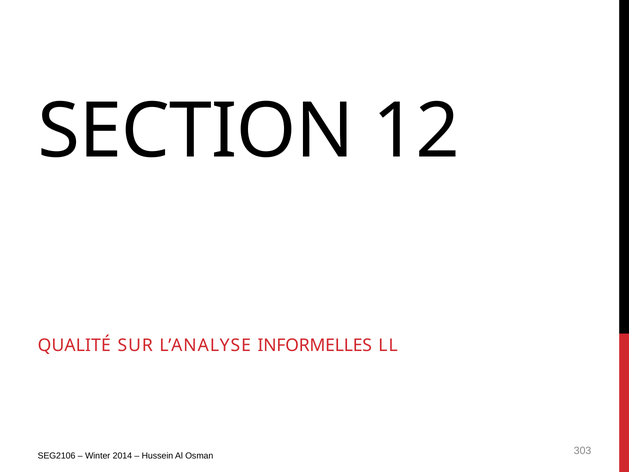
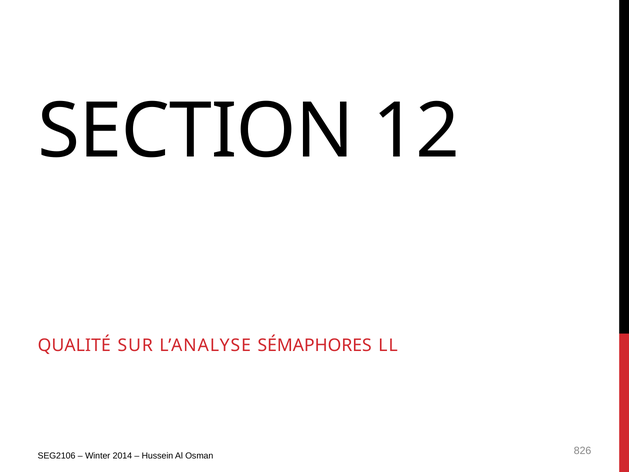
INFORMELLES: INFORMELLES -> SÉMAPHORES
303: 303 -> 826
